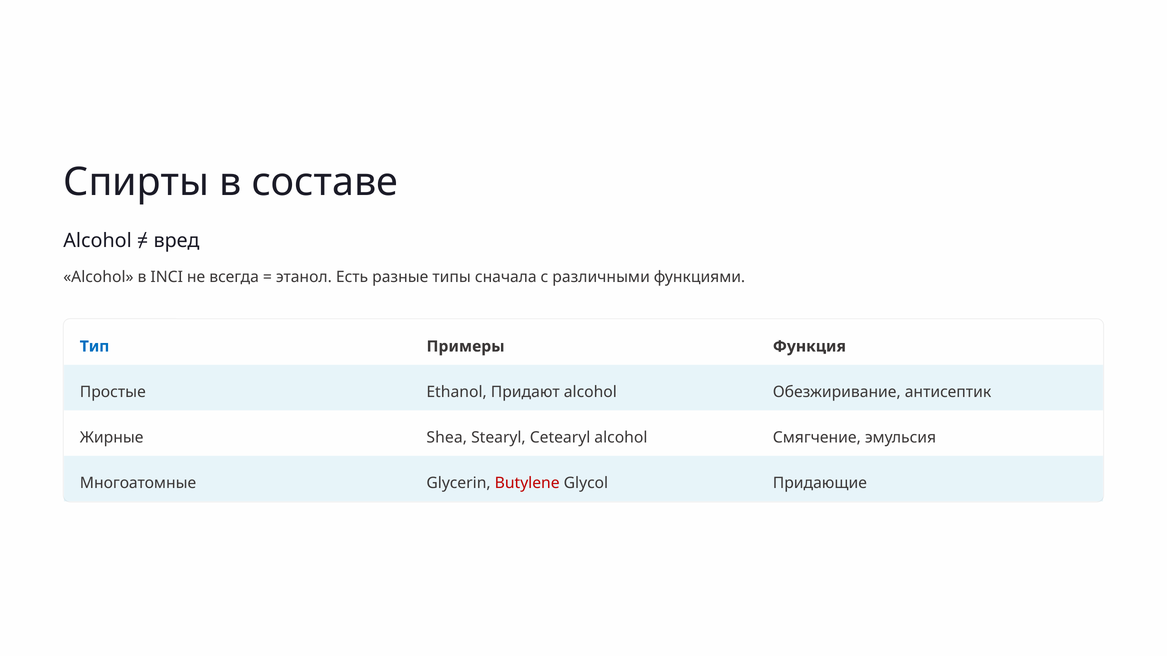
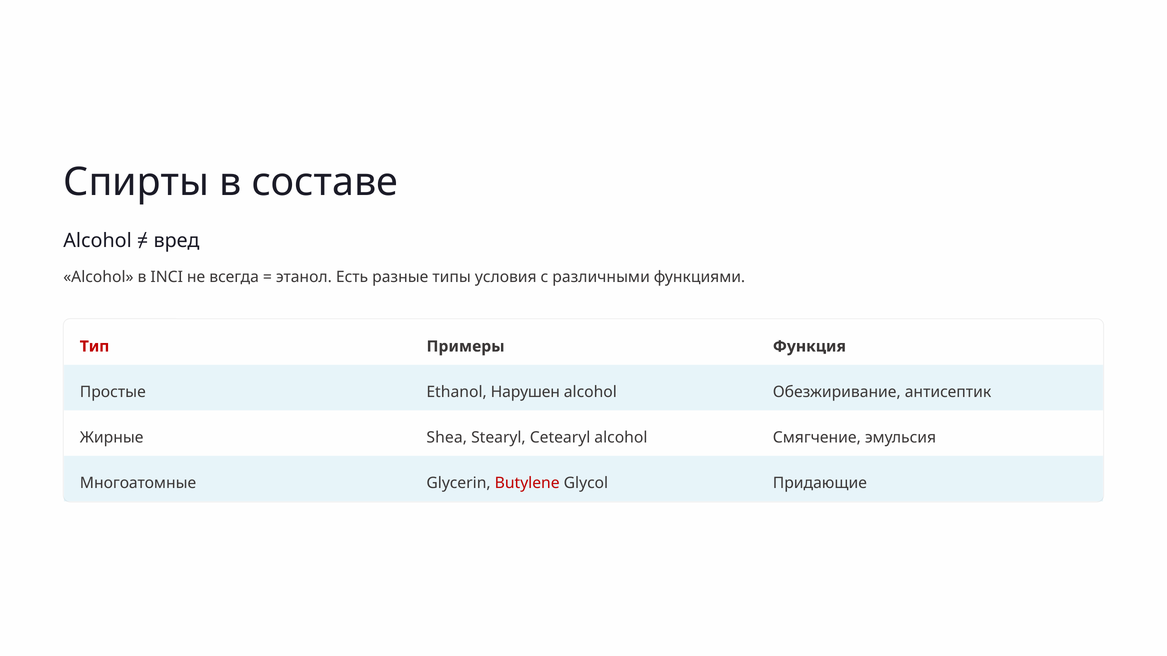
сначала: сначала -> условия
Тип colour: blue -> red
Придают: Придают -> Нарушен
